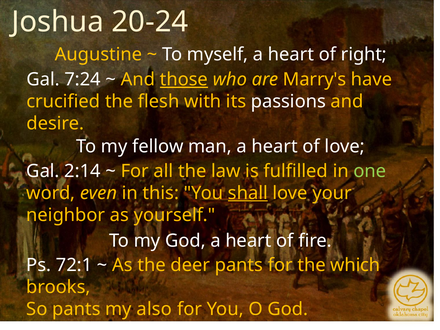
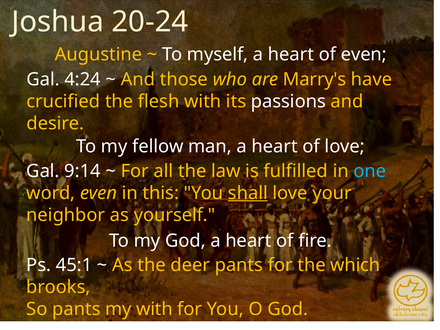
of right: right -> even
7:24: 7:24 -> 4:24
those underline: present -> none
2:14: 2:14 -> 9:14
one colour: light green -> light blue
72:1: 72:1 -> 45:1
my also: also -> with
